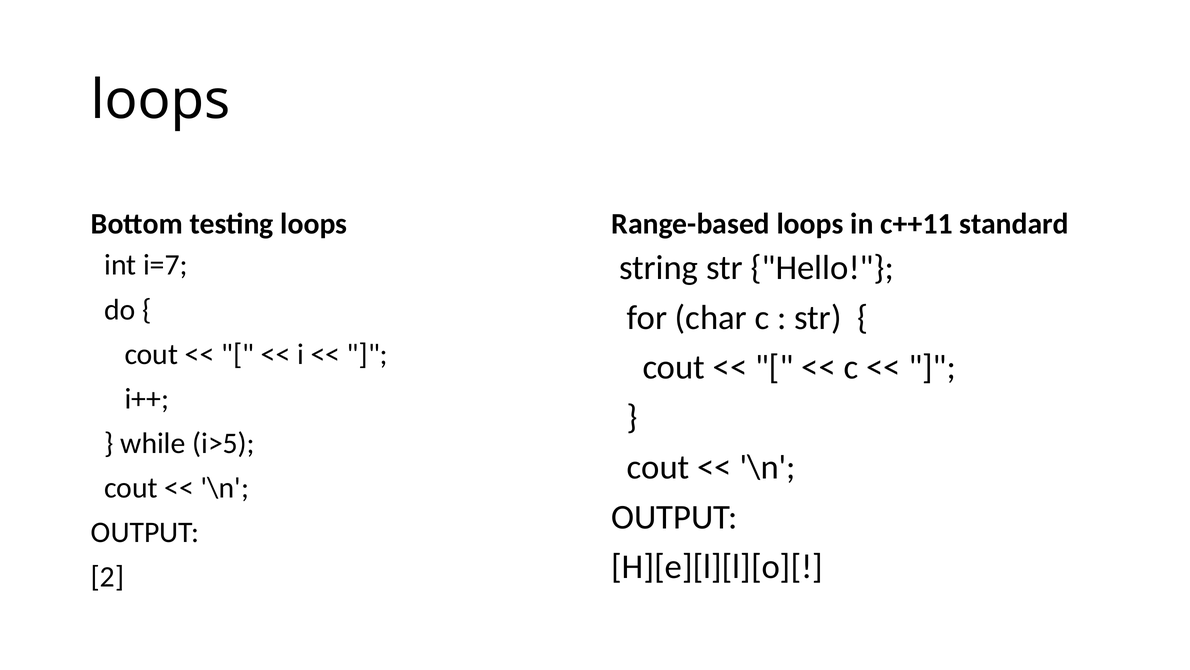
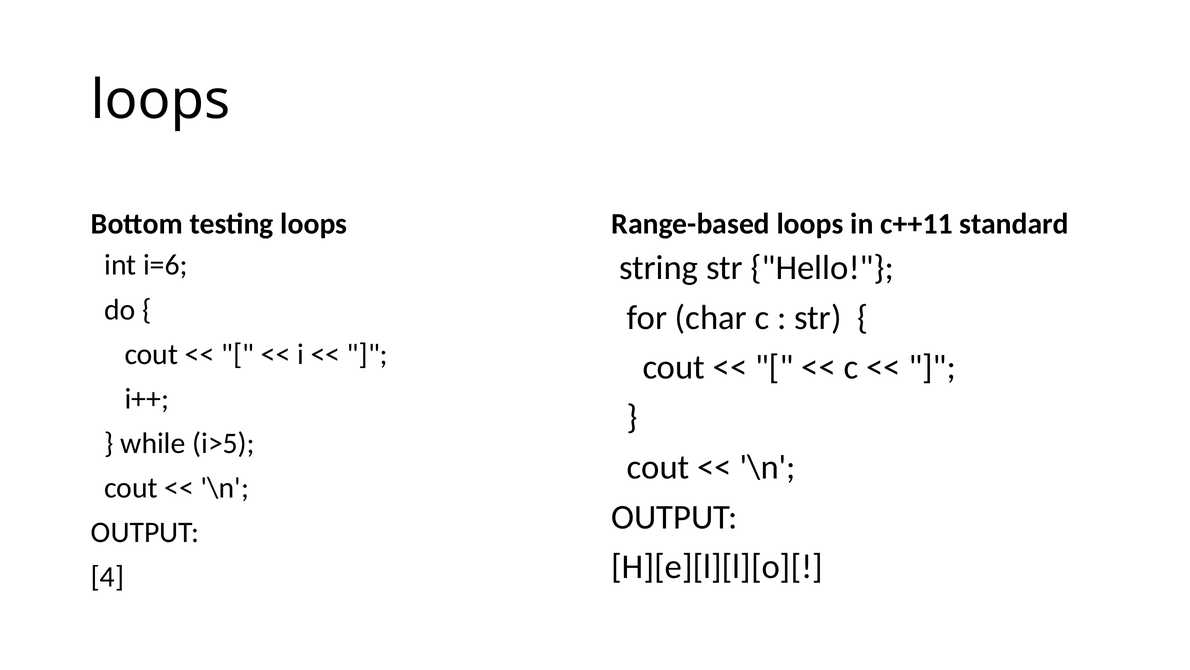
i=7: i=7 -> i=6
2: 2 -> 4
